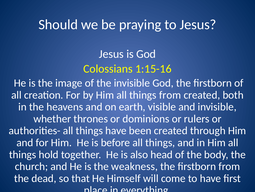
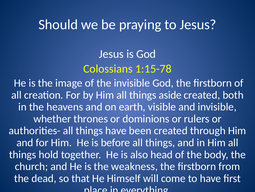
1:15-16: 1:15-16 -> 1:15-78
things from: from -> aside
